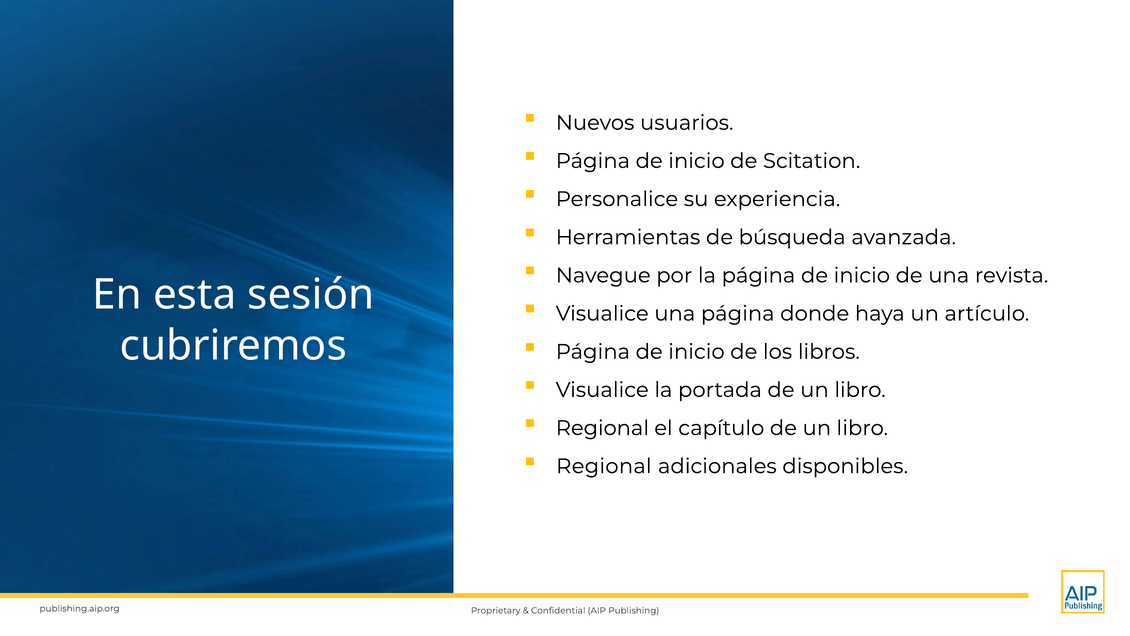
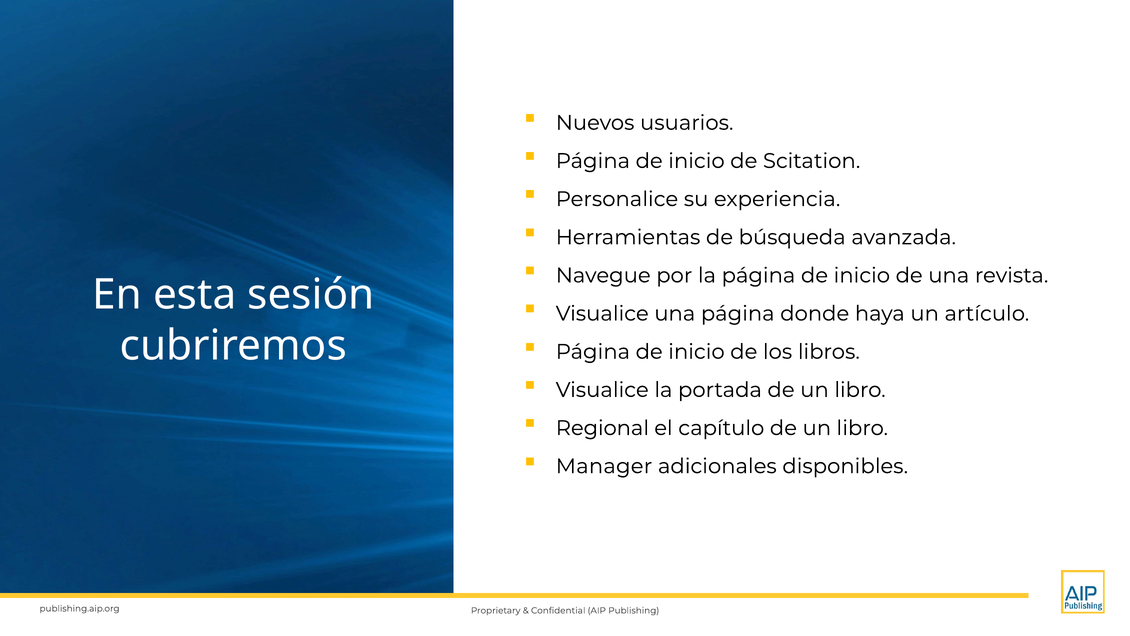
Regional at (604, 466): Regional -> Manager
